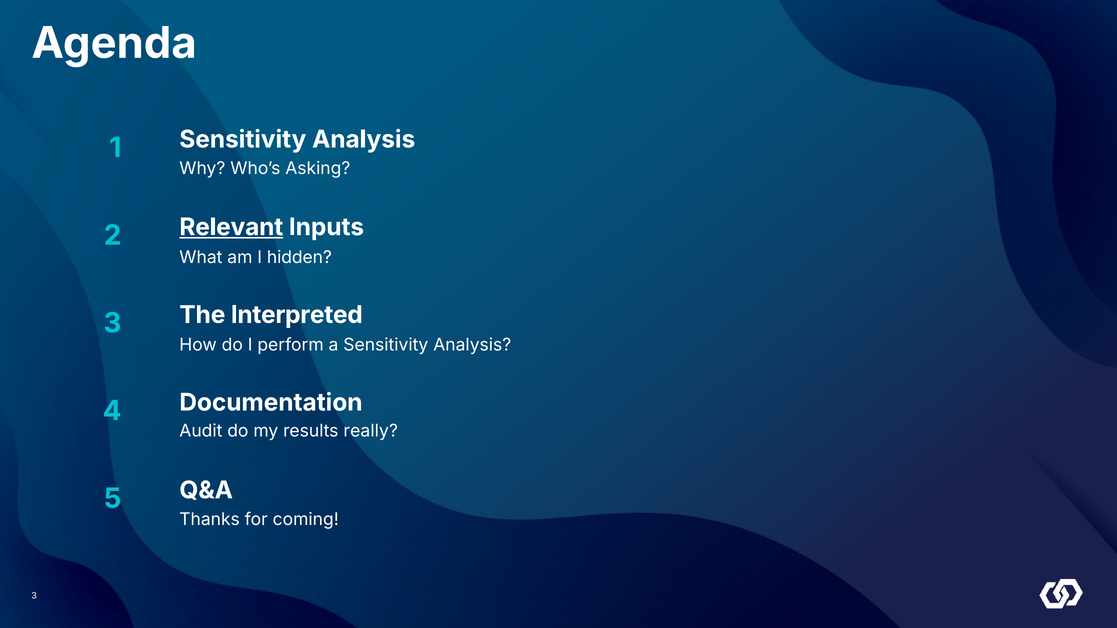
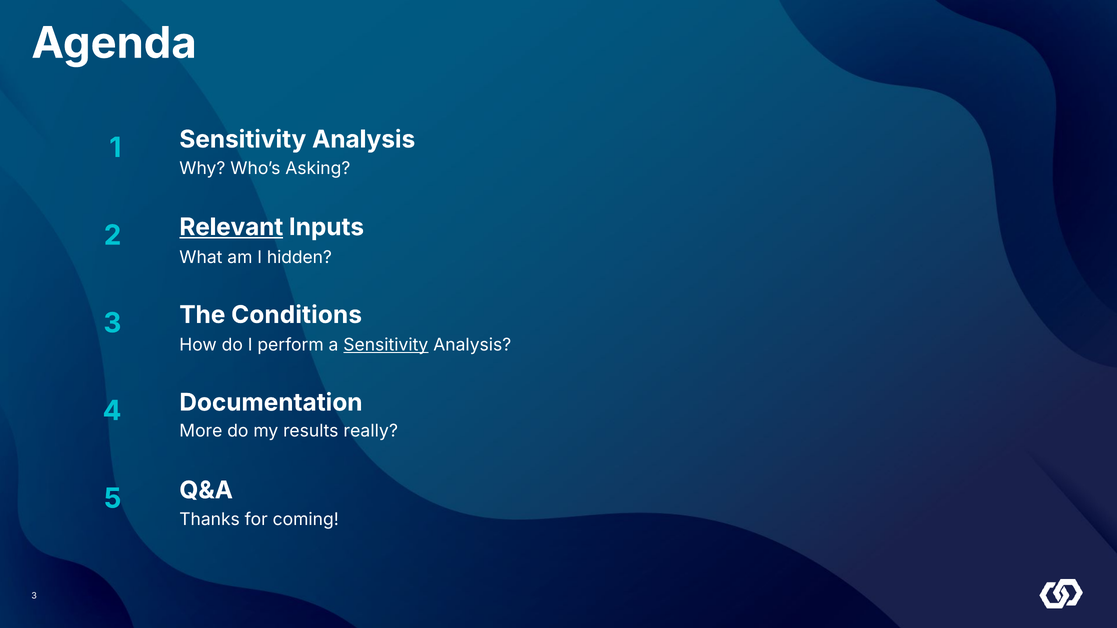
Interpreted: Interpreted -> Conditions
Sensitivity at (386, 345) underline: none -> present
Audit: Audit -> More
